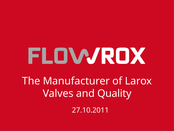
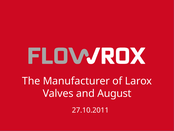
Quality: Quality -> August
